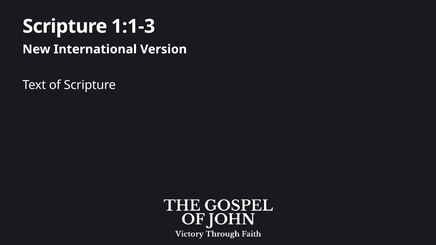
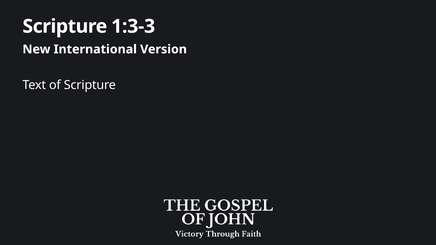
1:1-3: 1:1-3 -> 1:3-3
